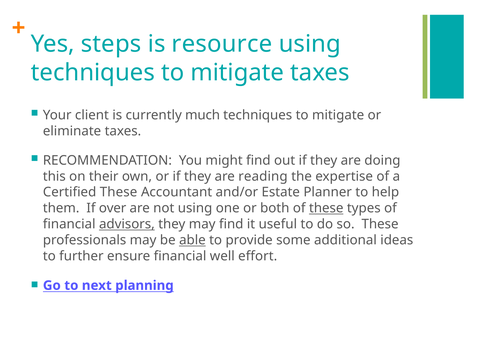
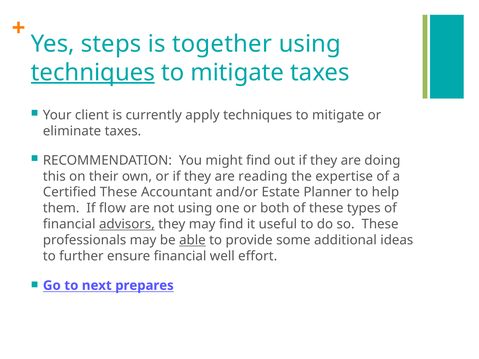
resource: resource -> together
techniques at (93, 73) underline: none -> present
much: much -> apply
over: over -> flow
these at (326, 208) underline: present -> none
planning: planning -> prepares
